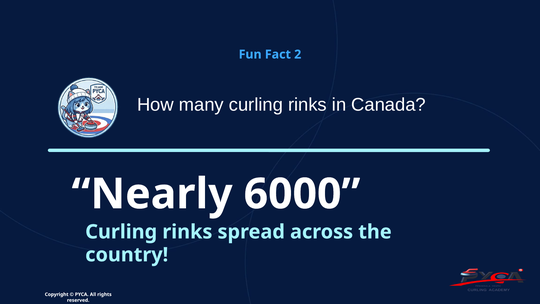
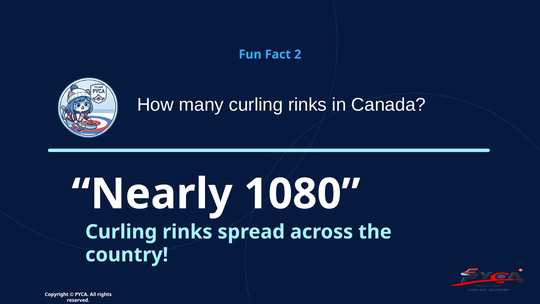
6000: 6000 -> 1080
